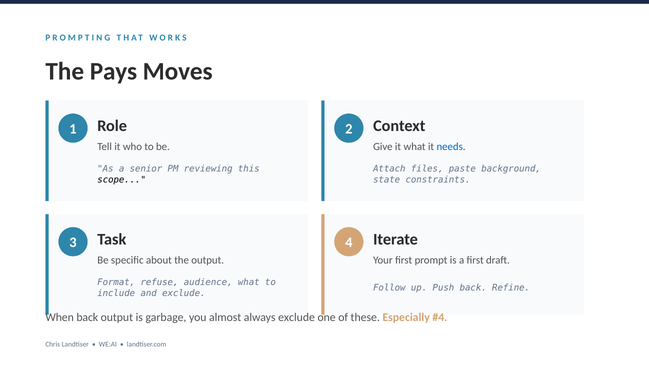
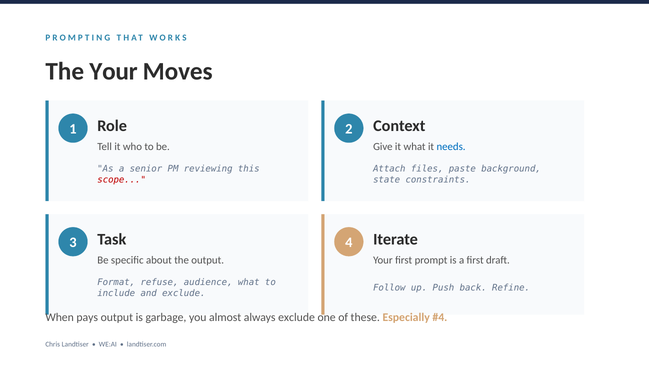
The Pays: Pays -> Your
scope colour: black -> red
When back: back -> pays
